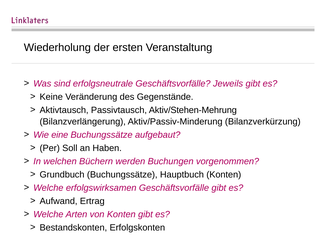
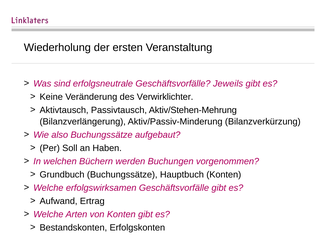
Gegenstände: Gegenstände -> Verwirklichter
eine: eine -> also
